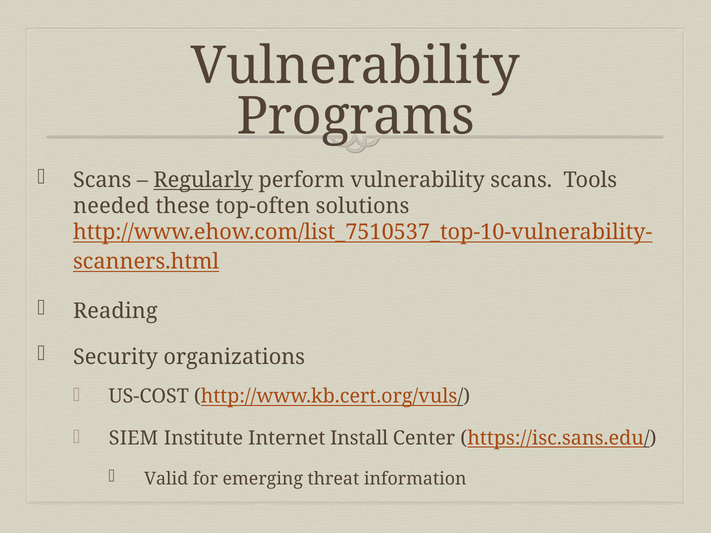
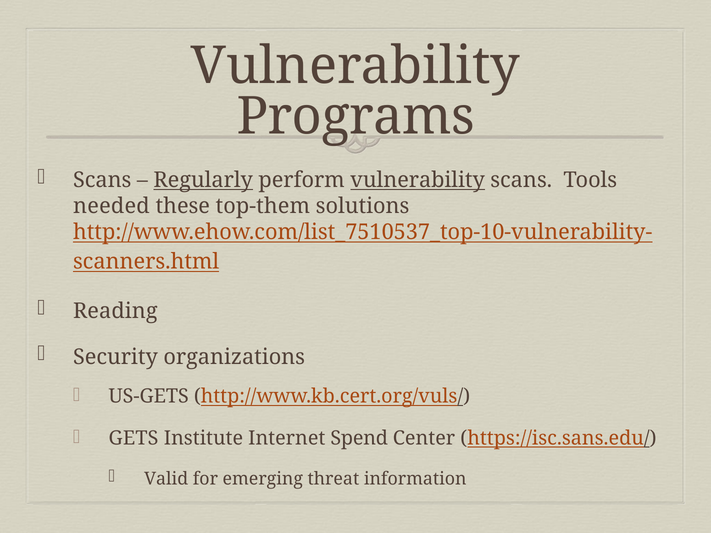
vulnerability at (418, 180) underline: none -> present
top-often: top-often -> top-them
US-COST: US-COST -> US-GETS
SIEM: SIEM -> GETS
Install: Install -> Spend
